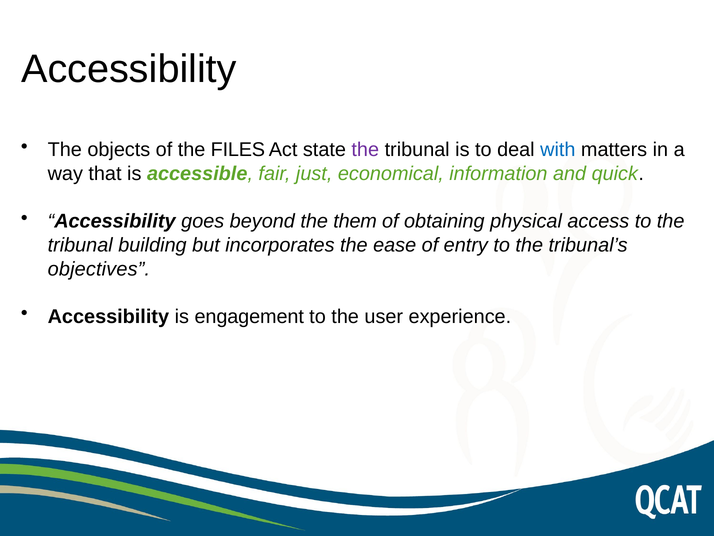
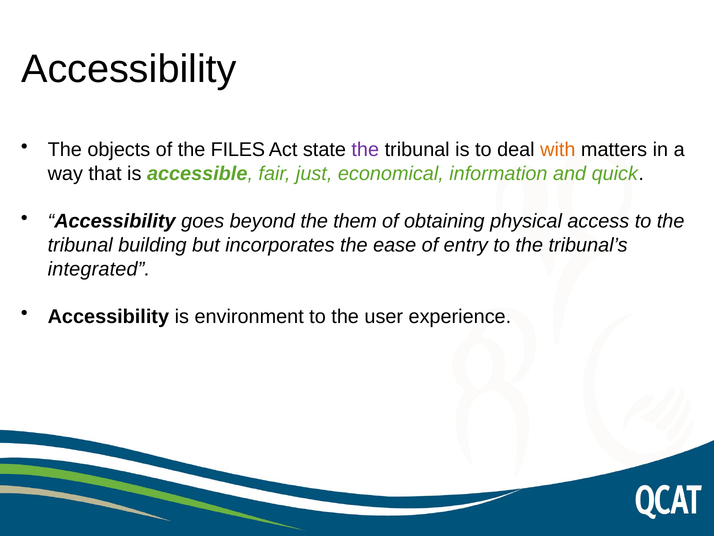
with colour: blue -> orange
objectives: objectives -> integrated
engagement: engagement -> environment
